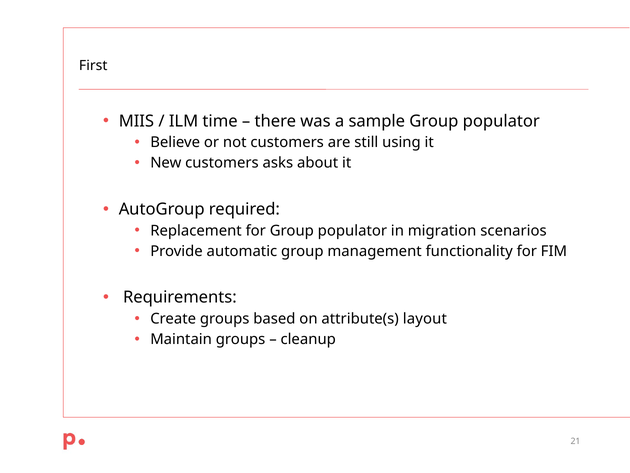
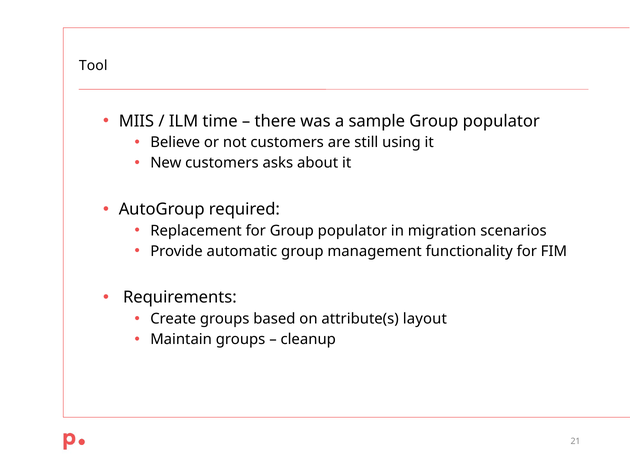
First: First -> Tool
